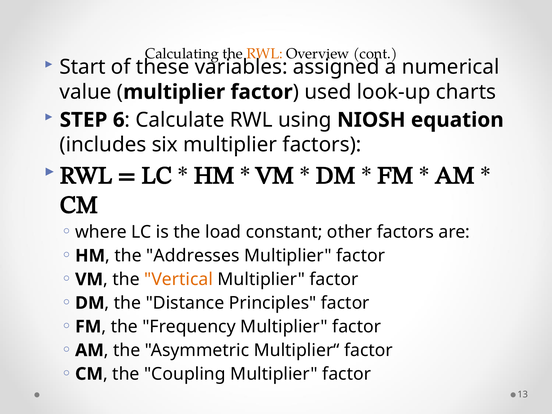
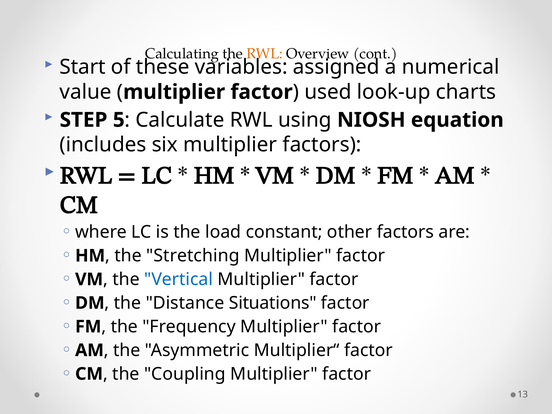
6: 6 -> 5
Addresses: Addresses -> Stretching
Vertical colour: orange -> blue
Principles: Principles -> Situations
